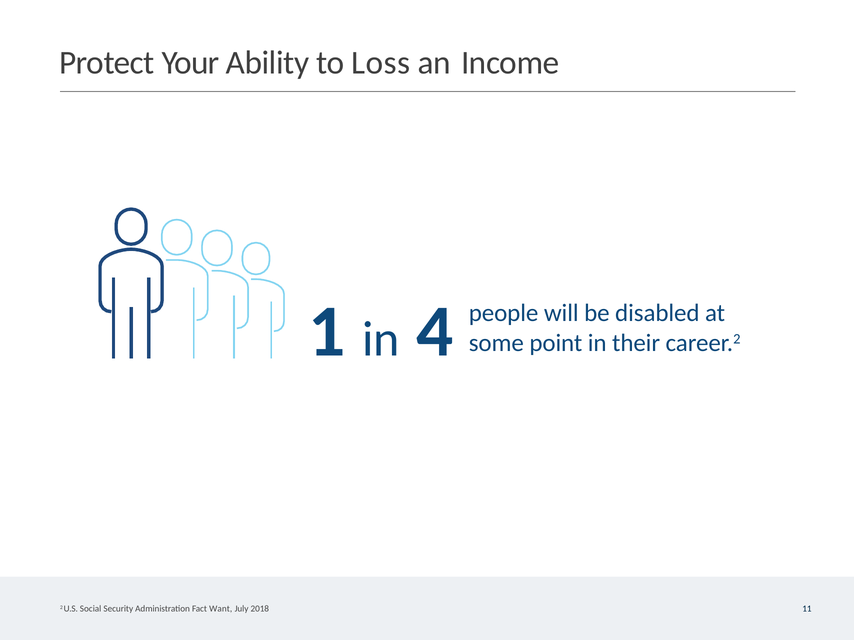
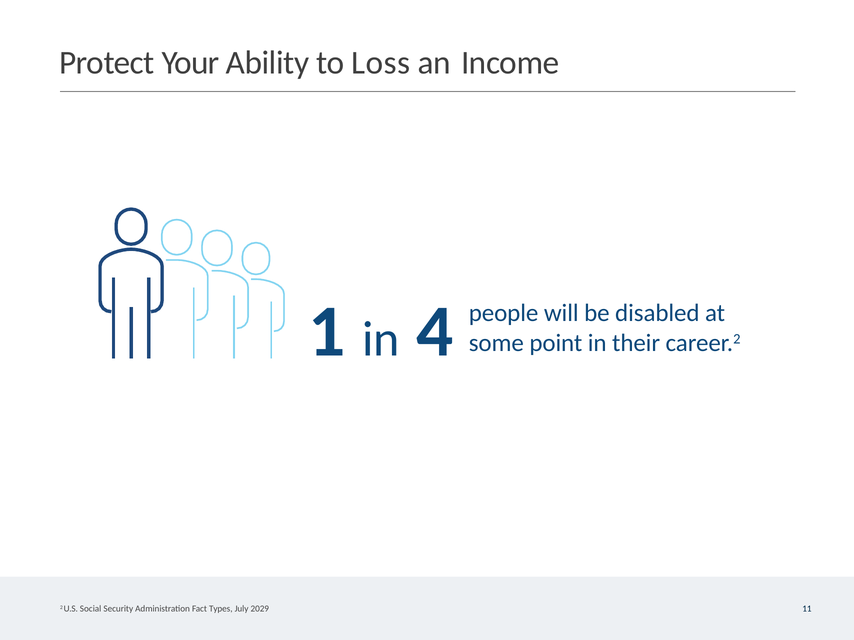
Want: Want -> Types
2018: 2018 -> 2029
